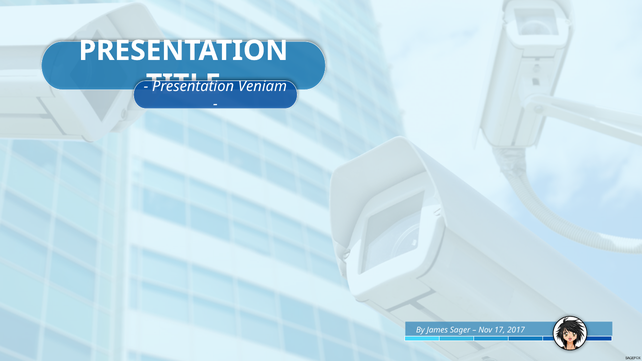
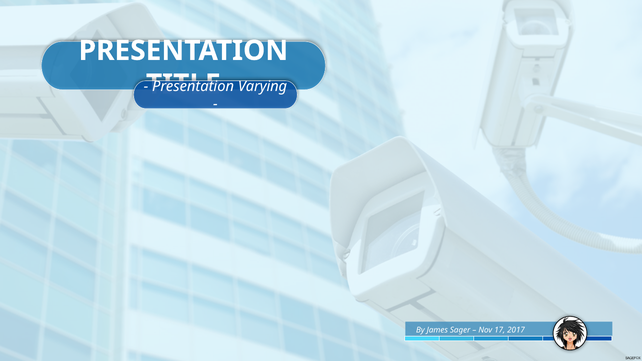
Veniam: Veniam -> Varying
